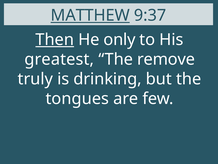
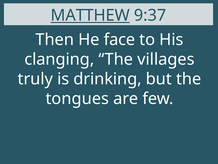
Then underline: present -> none
only: only -> face
greatest: greatest -> clanging
remove: remove -> villages
